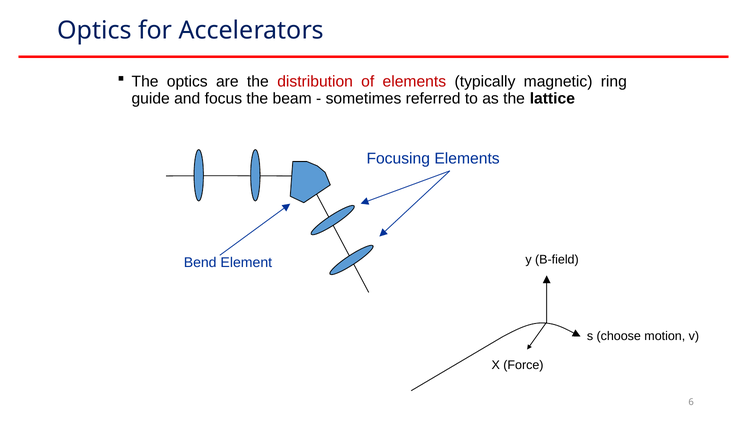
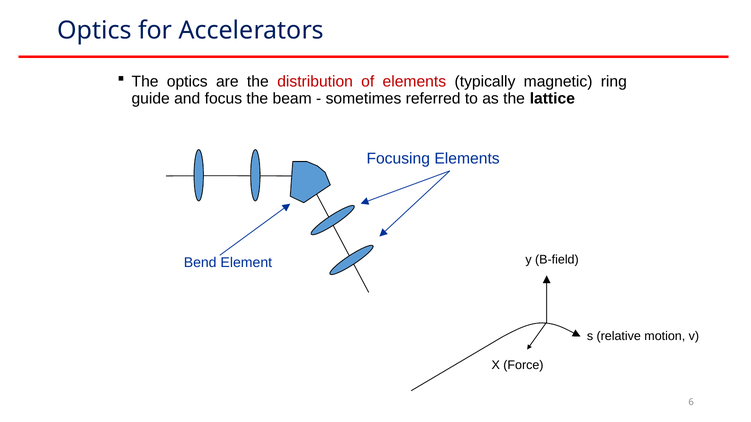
choose: choose -> relative
